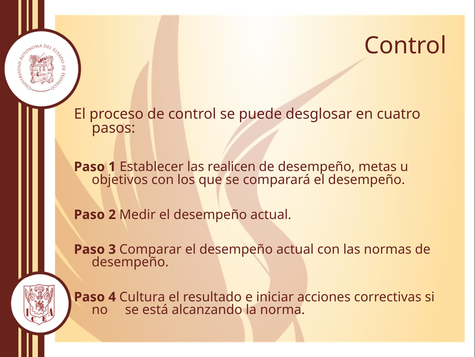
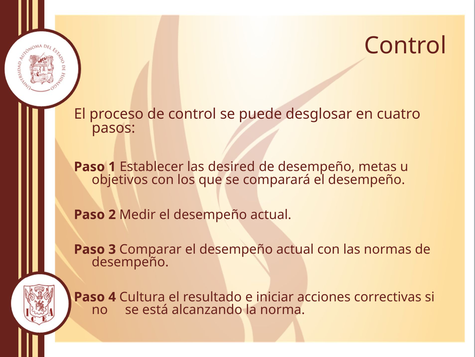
realicen: realicen -> desired
